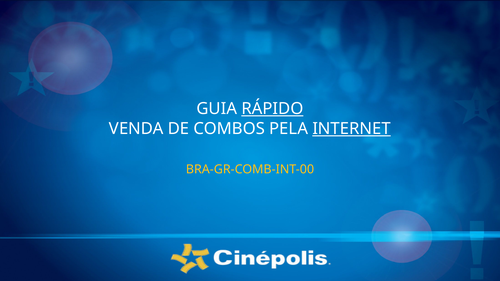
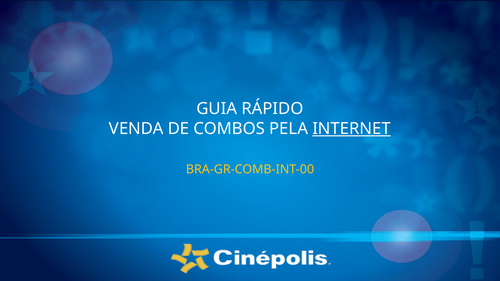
RÁPIDO underline: present -> none
